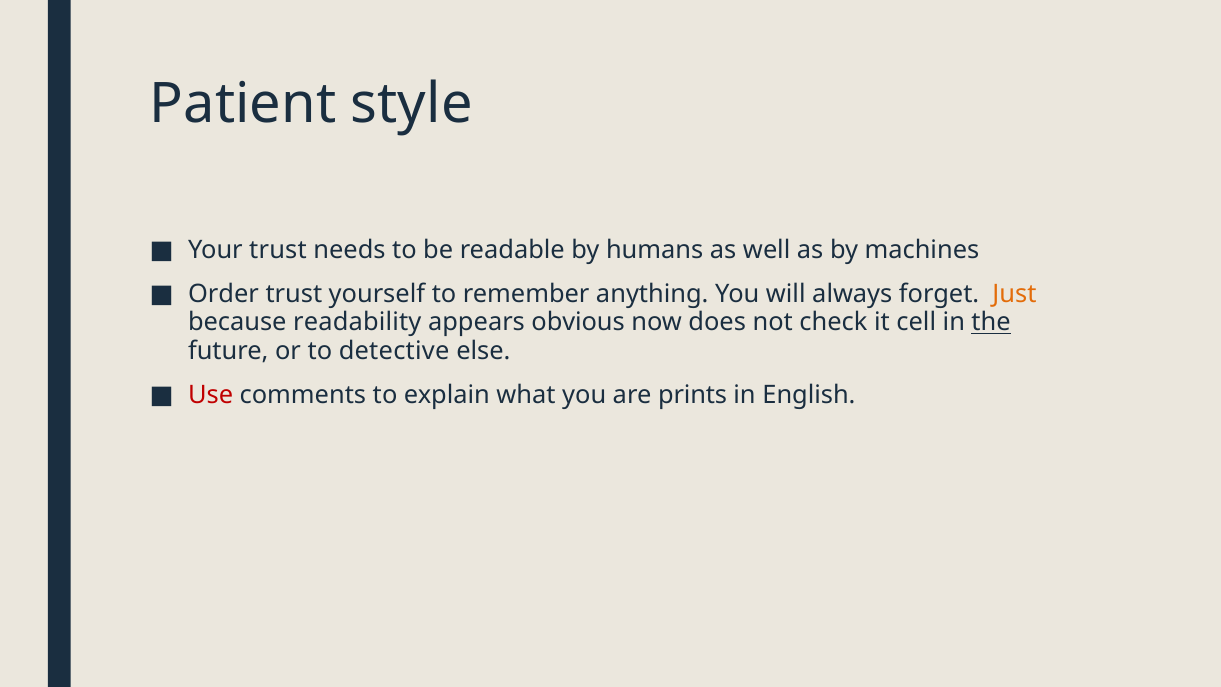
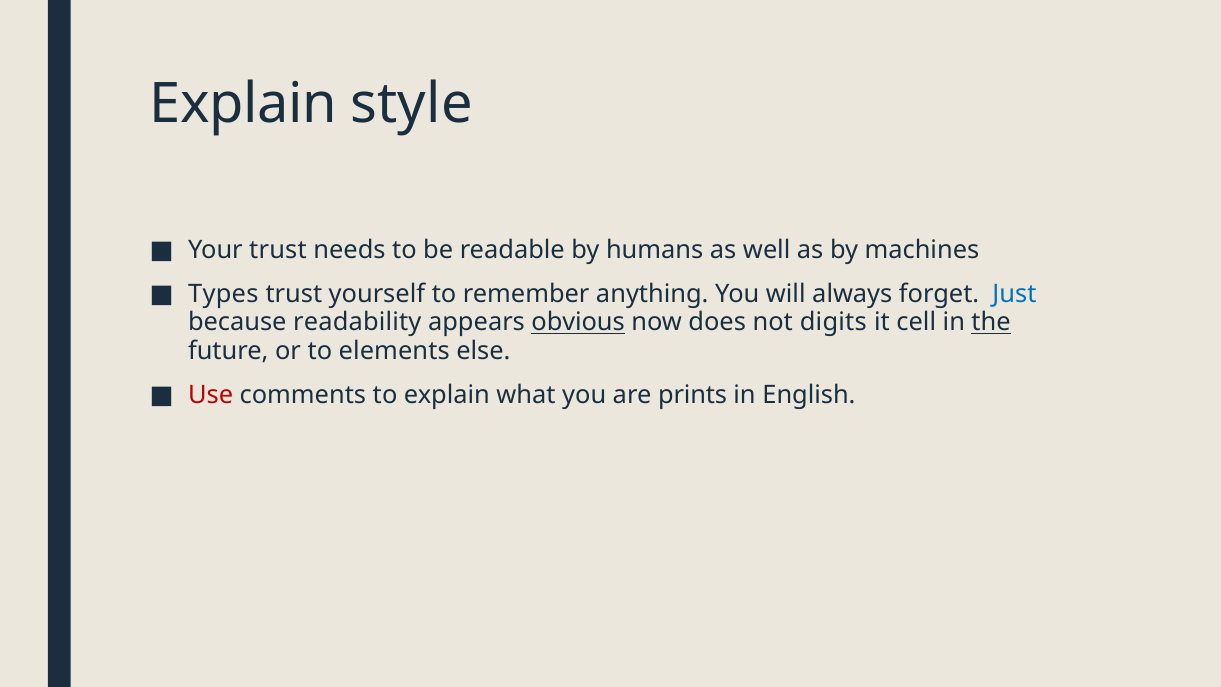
Patient at (243, 104): Patient -> Explain
Order: Order -> Types
Just colour: orange -> blue
obvious underline: none -> present
check: check -> digits
detective: detective -> elements
